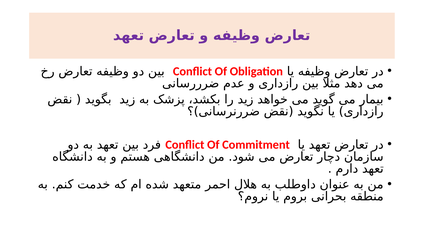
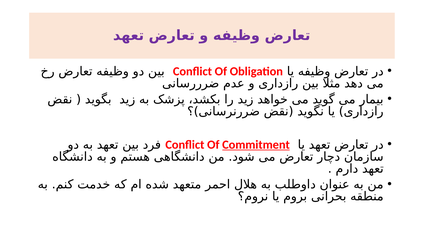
Commitment underline: none -> present
